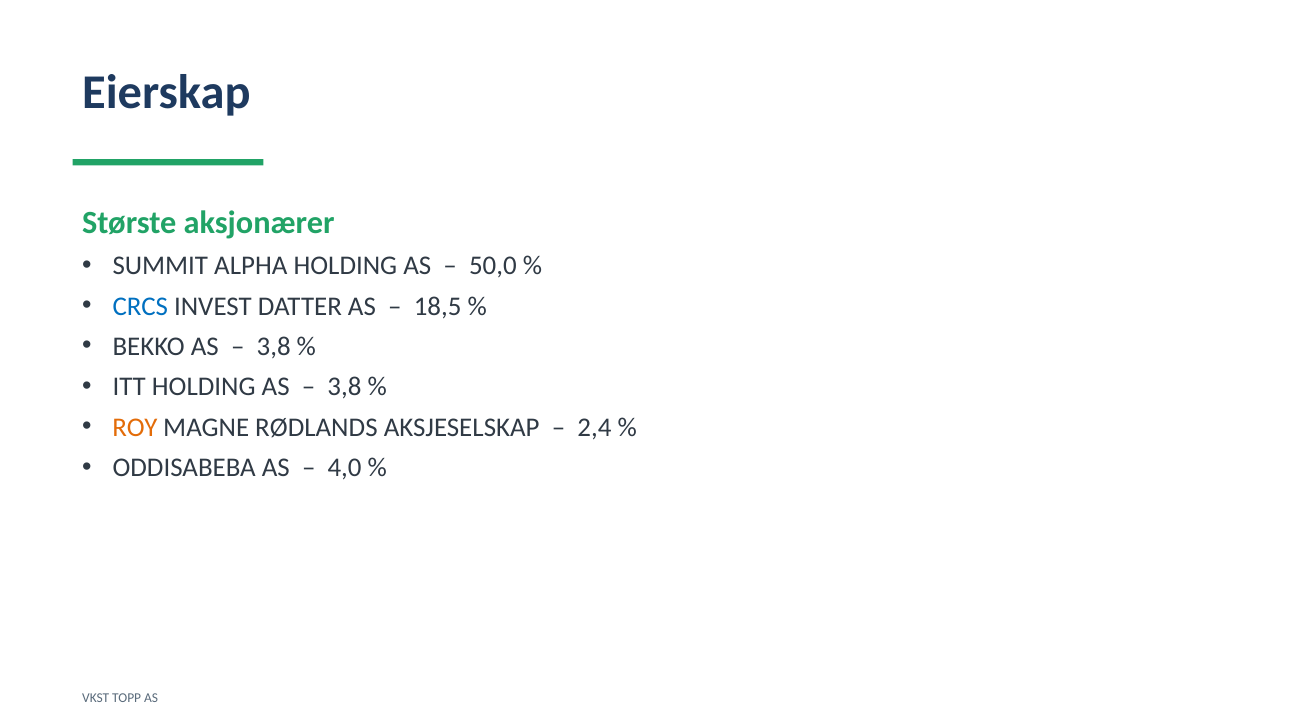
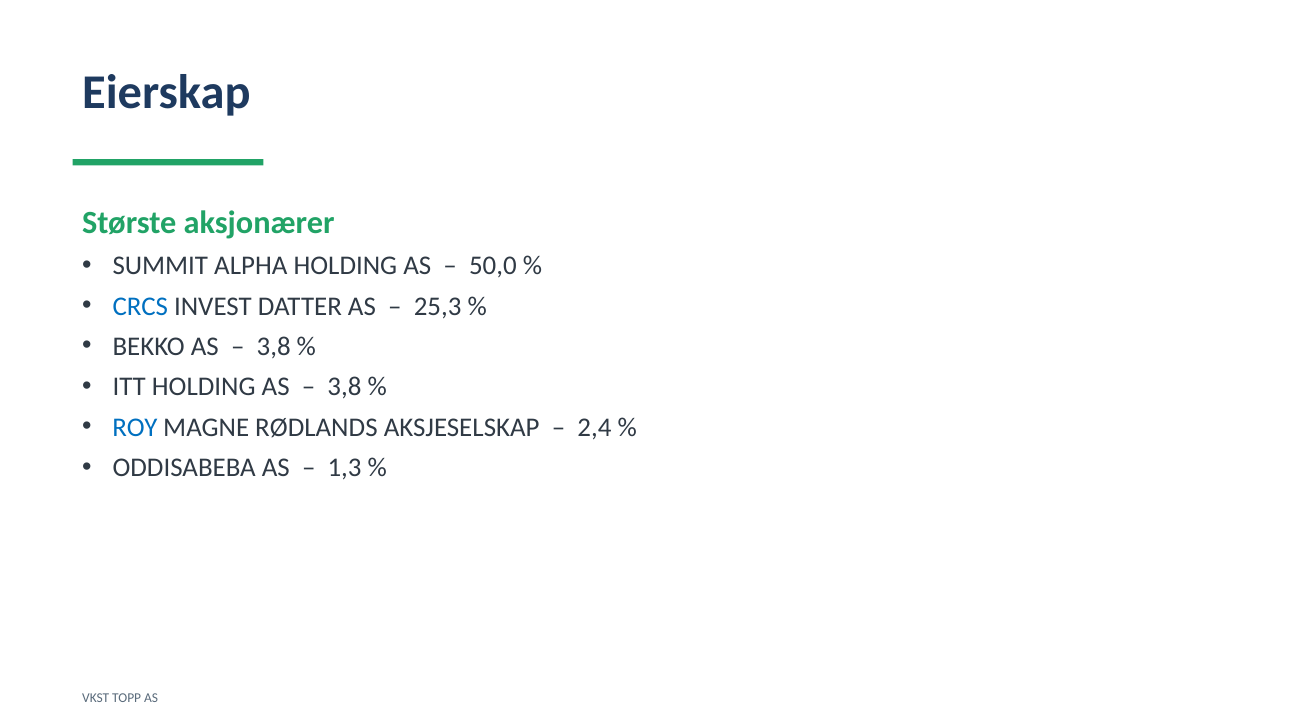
18,5: 18,5 -> 25,3
ROY colour: orange -> blue
4,0: 4,0 -> 1,3
